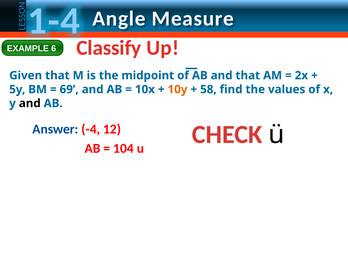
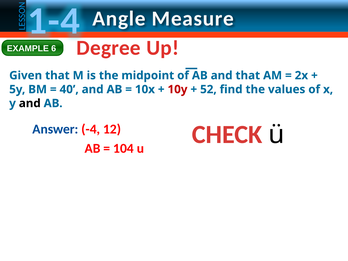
Classify: Classify -> Degree
69: 69 -> 40
10y colour: orange -> red
58: 58 -> 52
